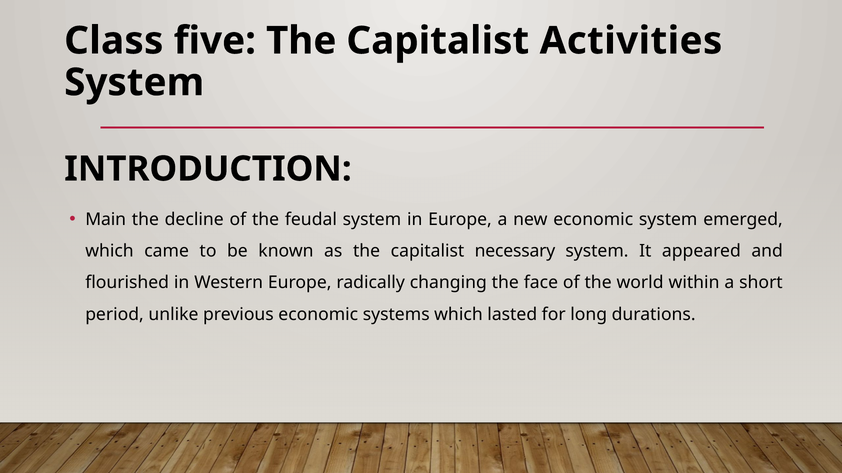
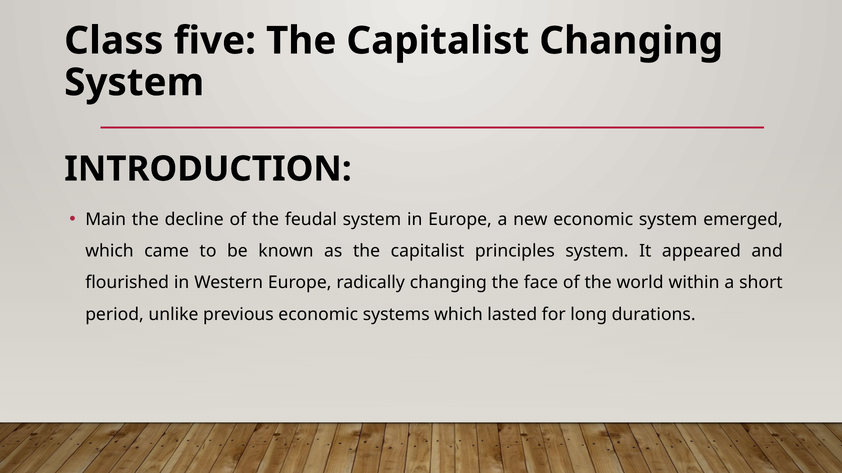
Capitalist Activities: Activities -> Changing
necessary: necessary -> principles
